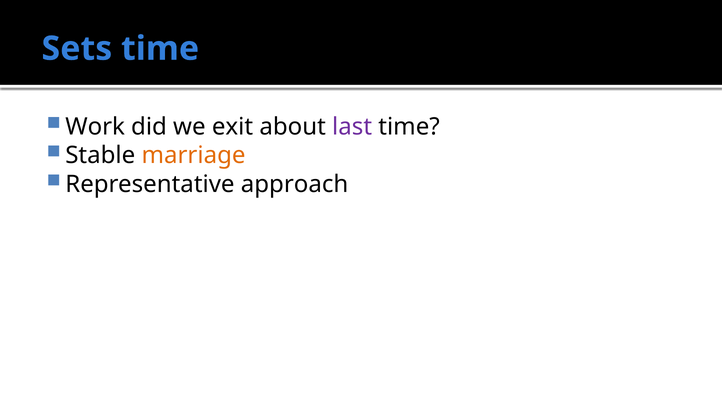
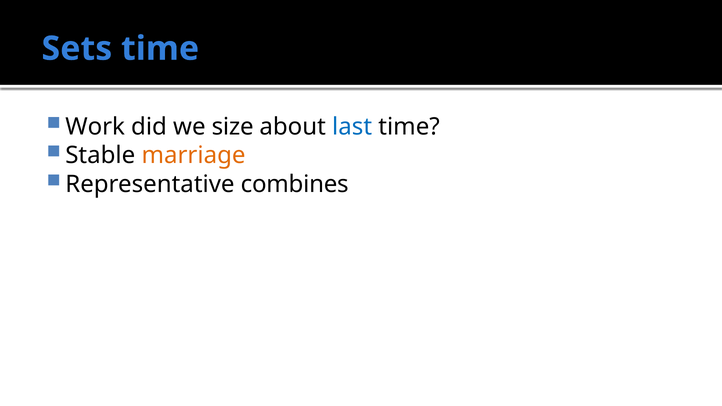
exit: exit -> size
last colour: purple -> blue
approach: approach -> combines
